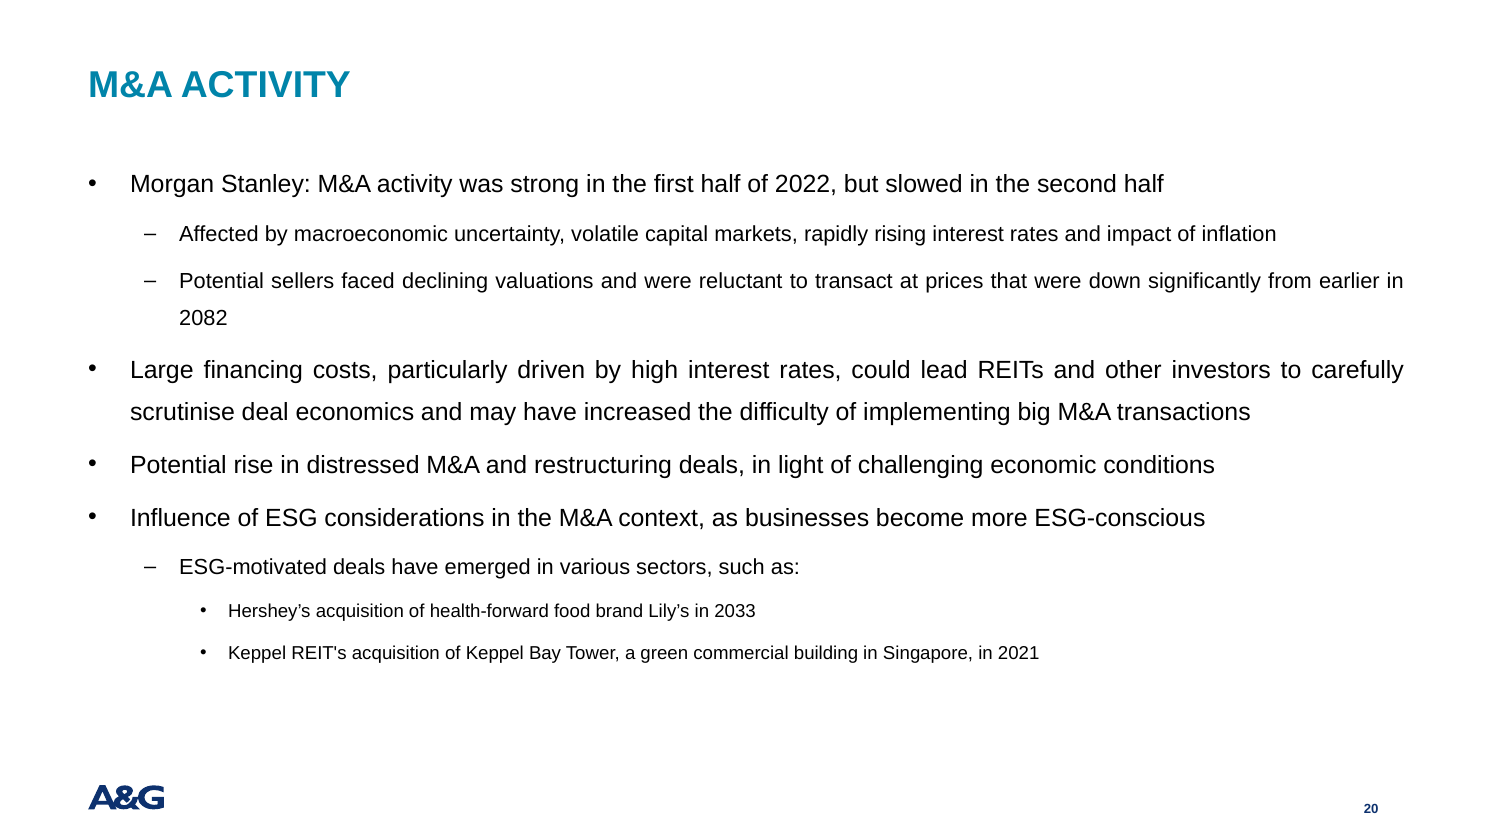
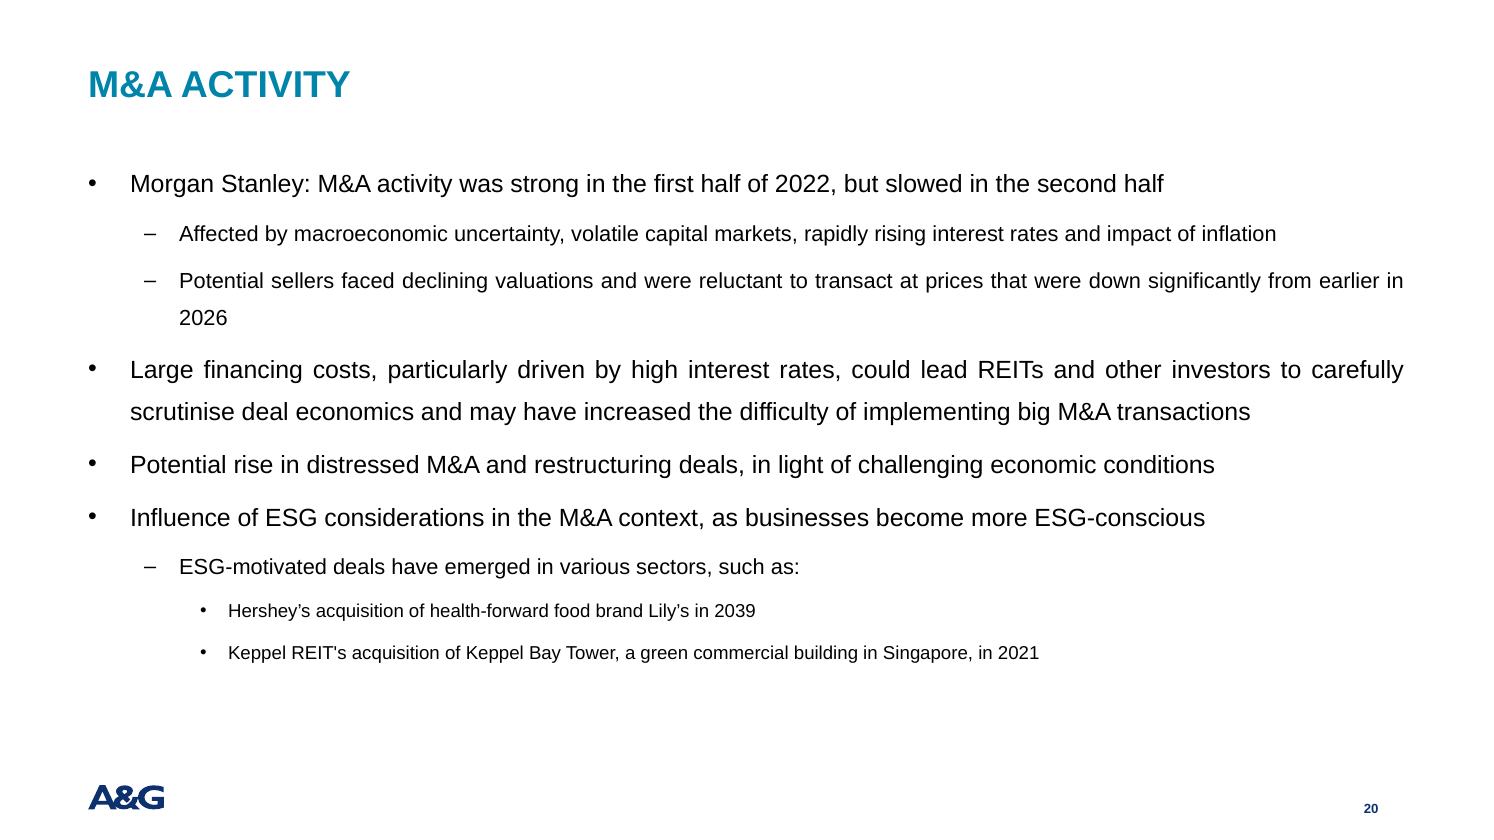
2082: 2082 -> 2026
2033: 2033 -> 2039
